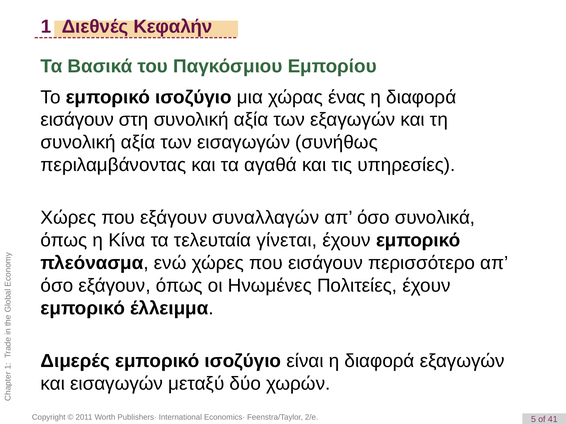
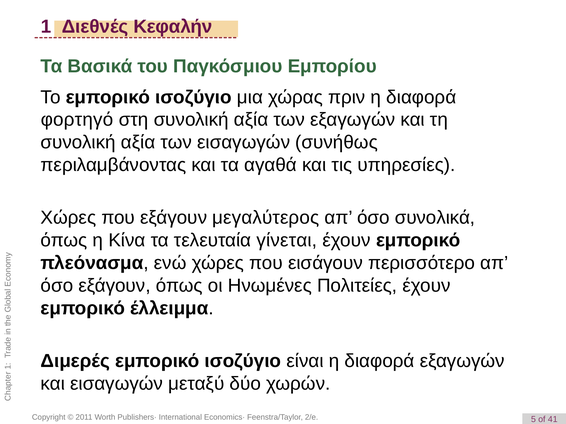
ένας: ένας -> πριν
εισάγουν at (77, 120): εισάγουν -> φορτηγό
συναλλαγών: συναλλαγών -> μεγαλύτερος
